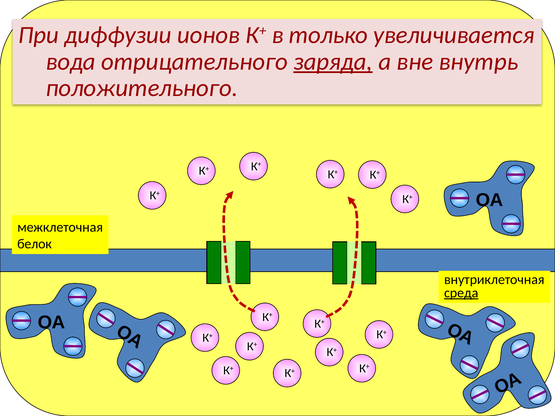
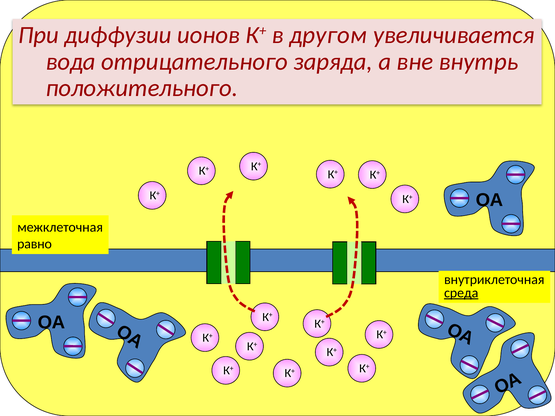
только: только -> другом
заряда underline: present -> none
белок: белок -> равно
